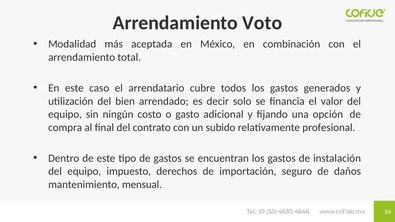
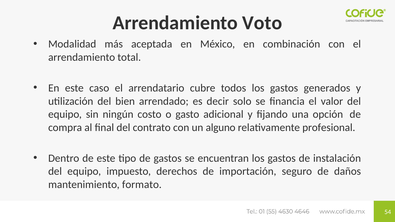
subido: subido -> alguno
mensual: mensual -> formato
